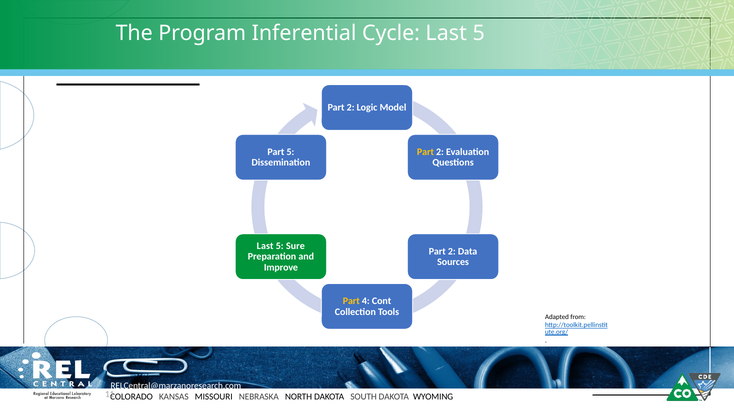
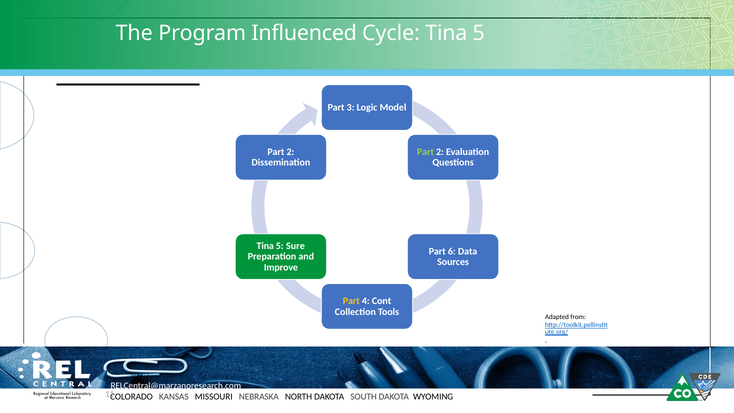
Inferential: Inferential -> Influenced
Cycle Last: Last -> Tina
2 at (351, 107): 2 -> 3
5 at (290, 152): 5 -> 2
Part at (425, 152) colour: yellow -> light green
Last at (265, 246): Last -> Tina
2 at (452, 251): 2 -> 6
